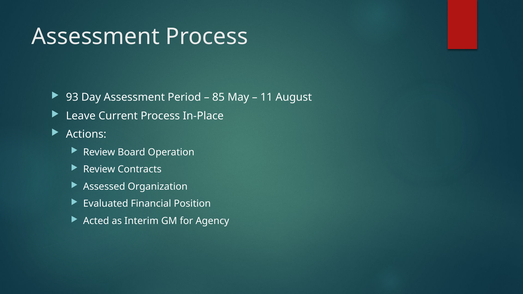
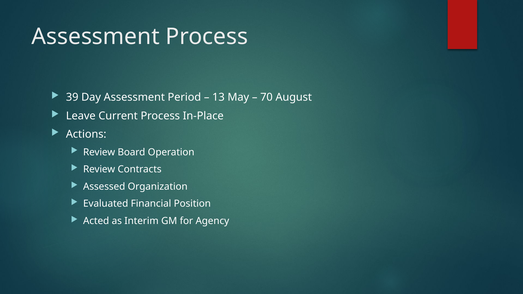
93: 93 -> 39
85: 85 -> 13
11: 11 -> 70
